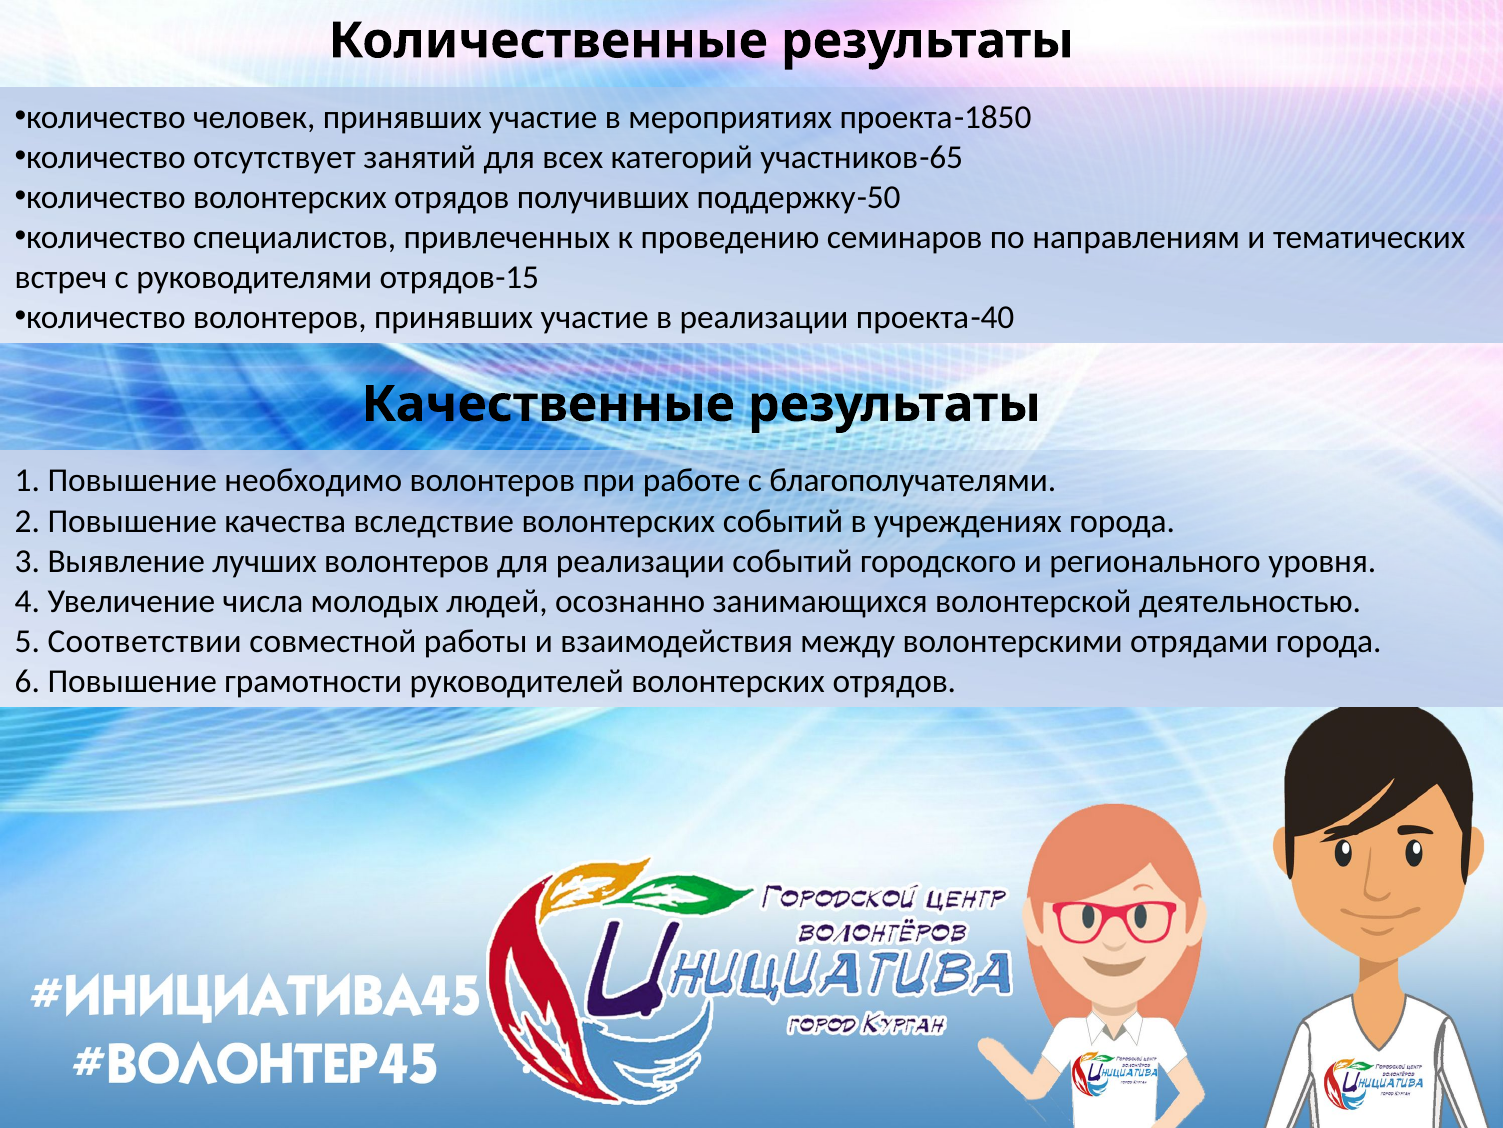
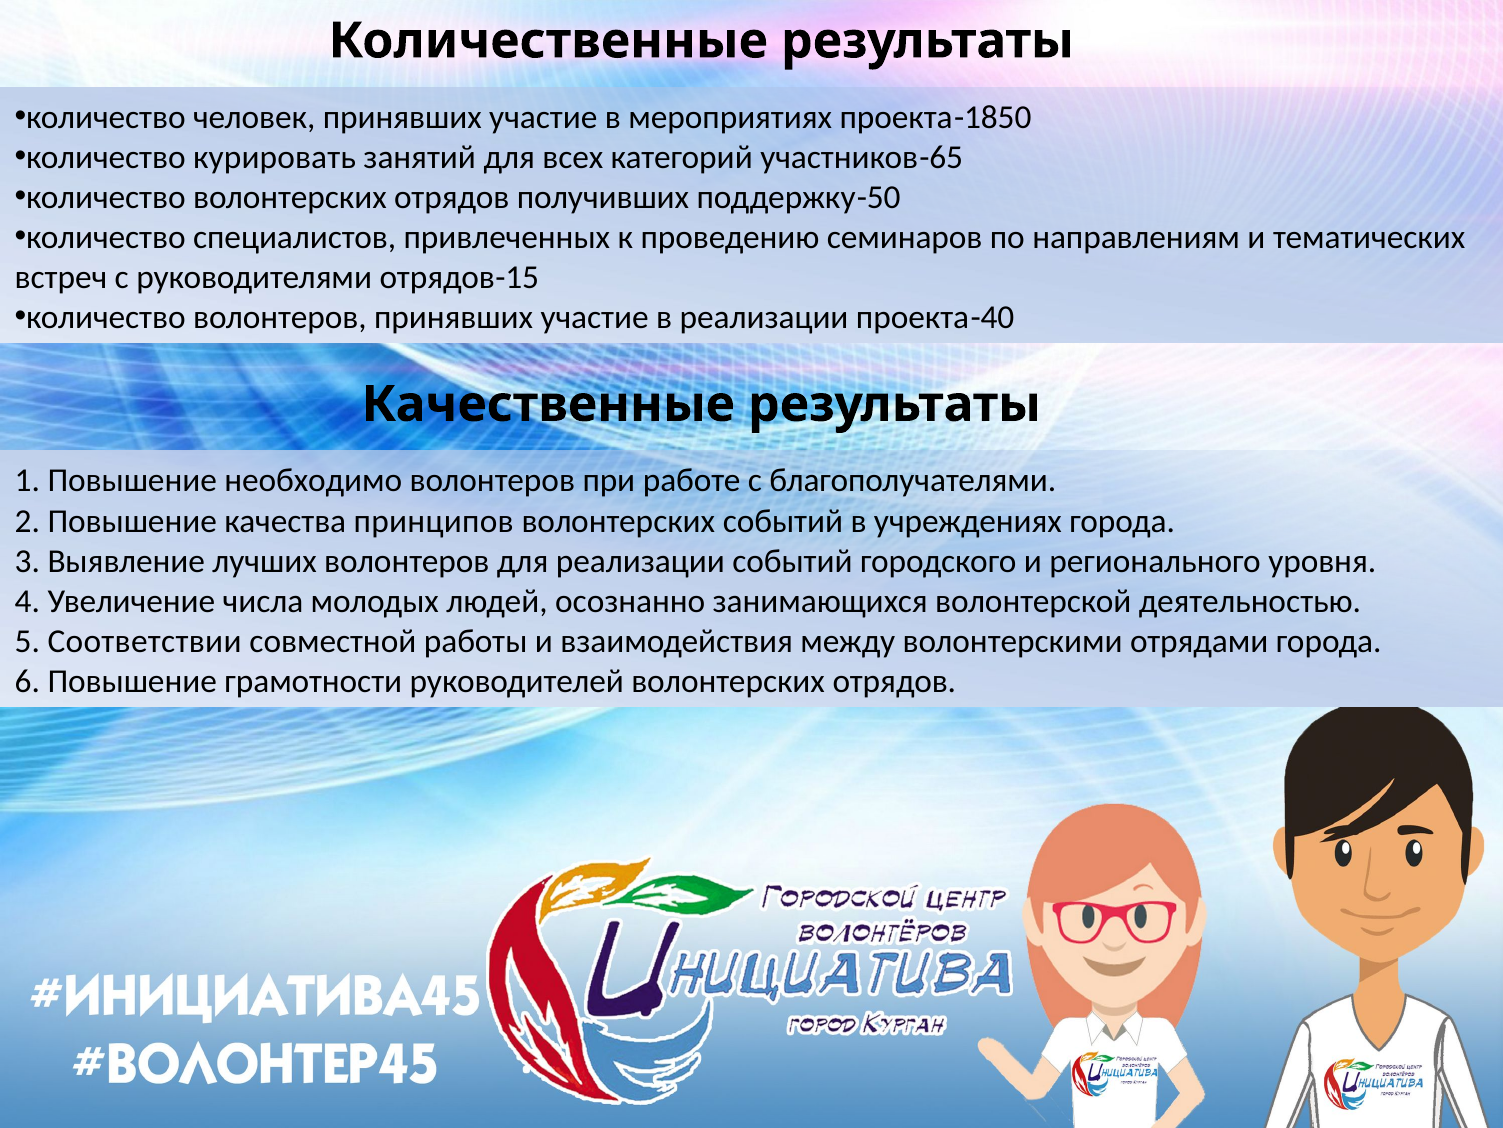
отсутствует: отсутствует -> курировать
вследствие: вследствие -> принципов
